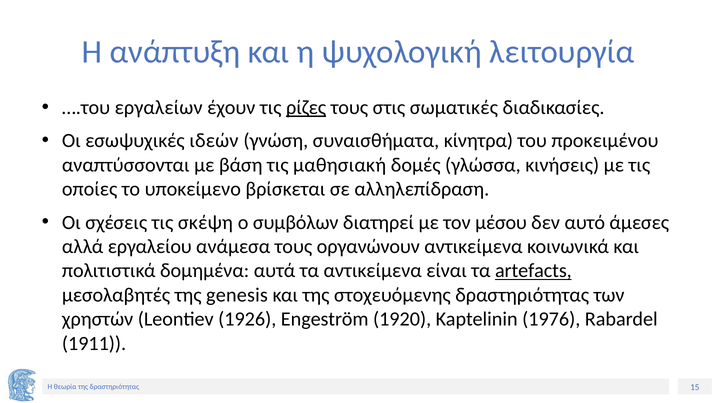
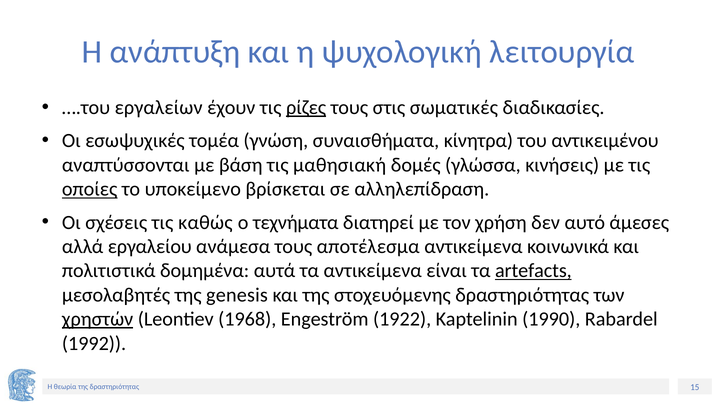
ιδεών: ιδεών -> τομέα
προκειμένου: προκειμένου -> αντικειμένου
οποίες underline: none -> present
σκέψη: σκέψη -> καθώς
συμβόλων: συμβόλων -> τεχνήματα
μέσου: μέσου -> χρήση
οργανώνουν: οργανώνουν -> αποτέλεσμα
χρηστών underline: none -> present
1926: 1926 -> 1968
1920: 1920 -> 1922
1976: 1976 -> 1990
1911: 1911 -> 1992
